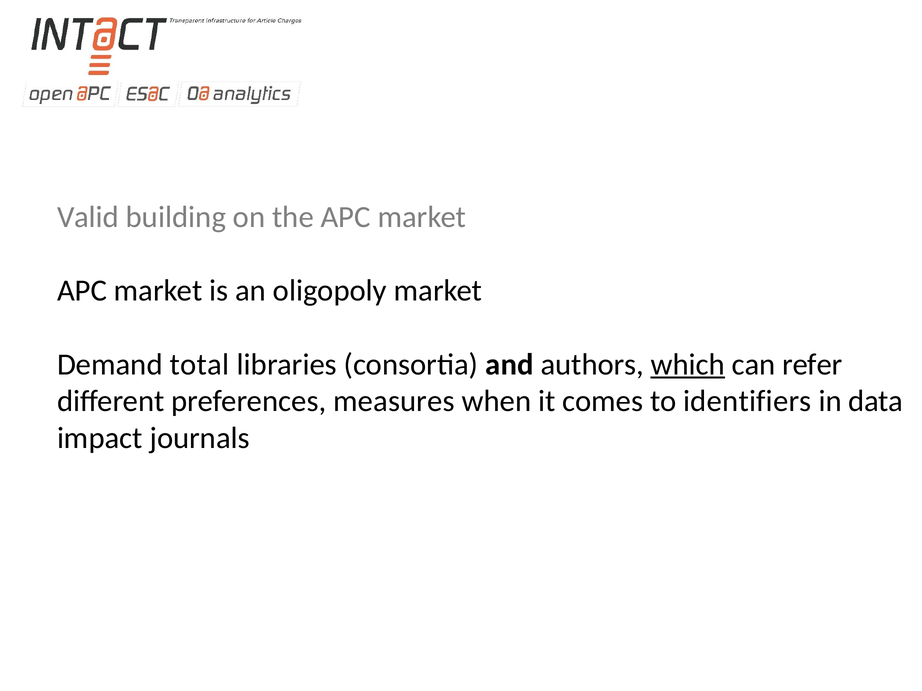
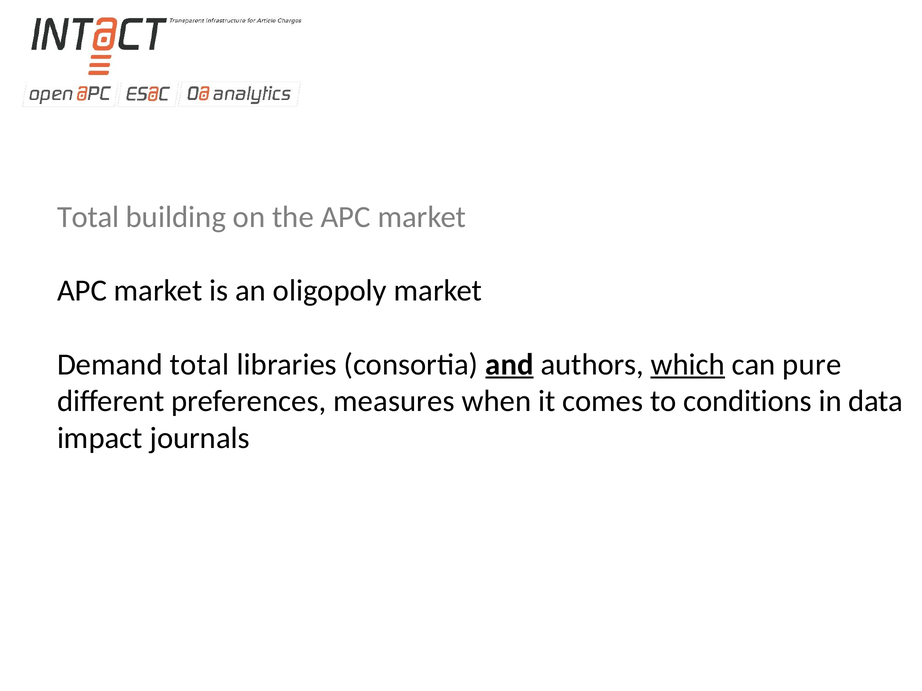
Valid at (88, 217): Valid -> Total
and underline: none -> present
refer: refer -> pure
identifiers: identifiers -> conditions
